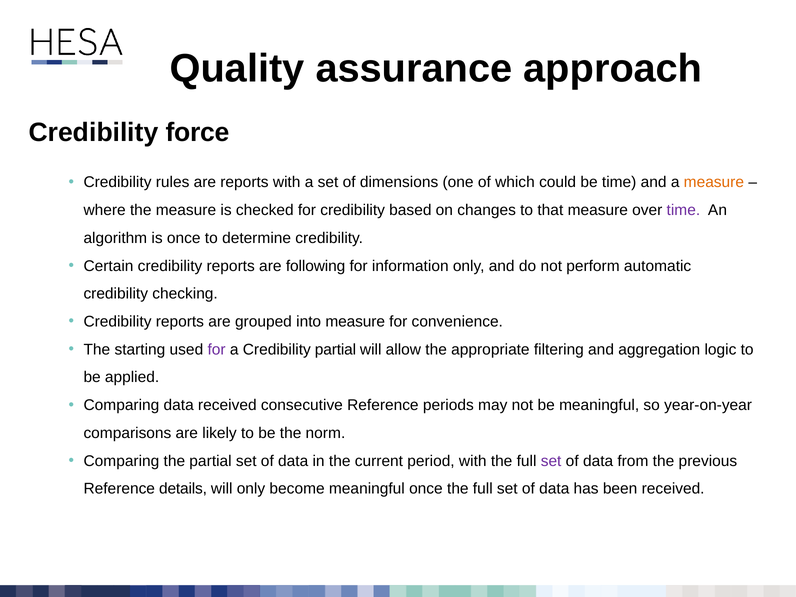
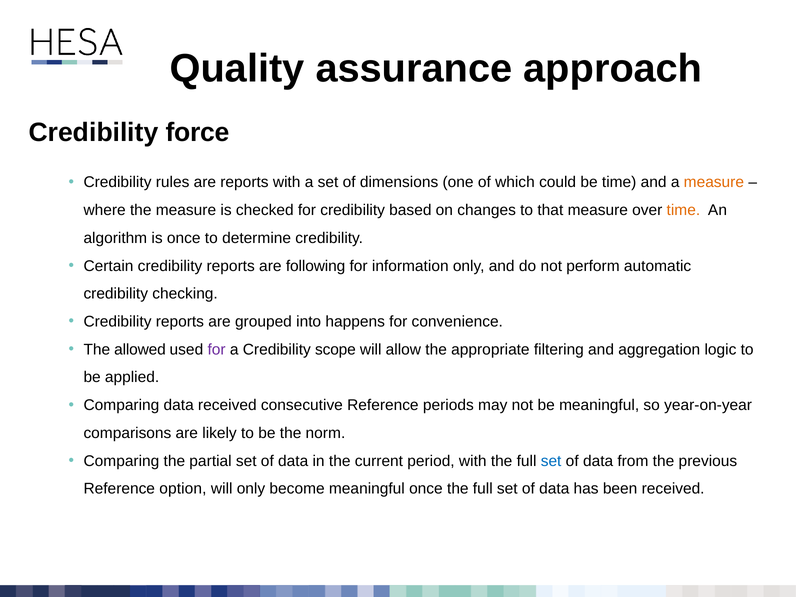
time at (683, 210) colour: purple -> orange
into measure: measure -> happens
starting: starting -> allowed
Credibility partial: partial -> scope
set at (551, 461) colour: purple -> blue
details: details -> option
